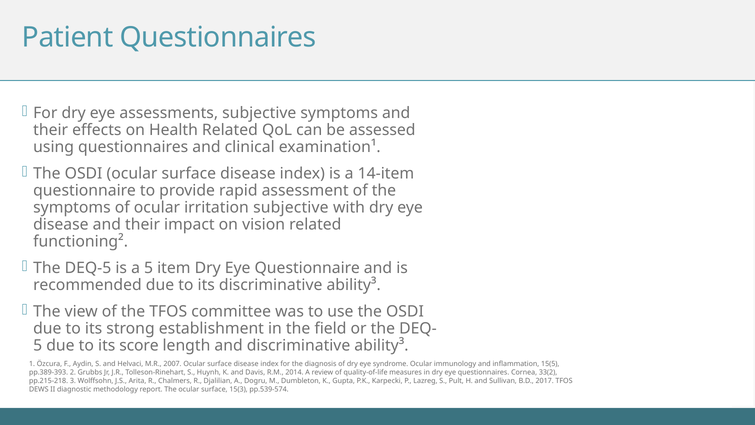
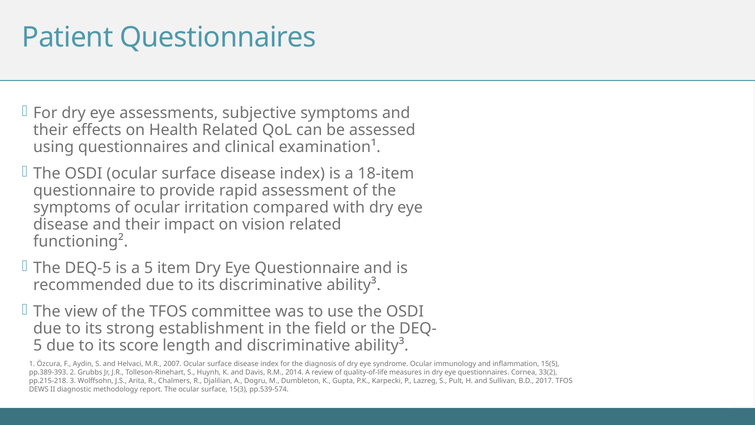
14-item: 14-item -> 18-item
irritation subjective: subjective -> compared
